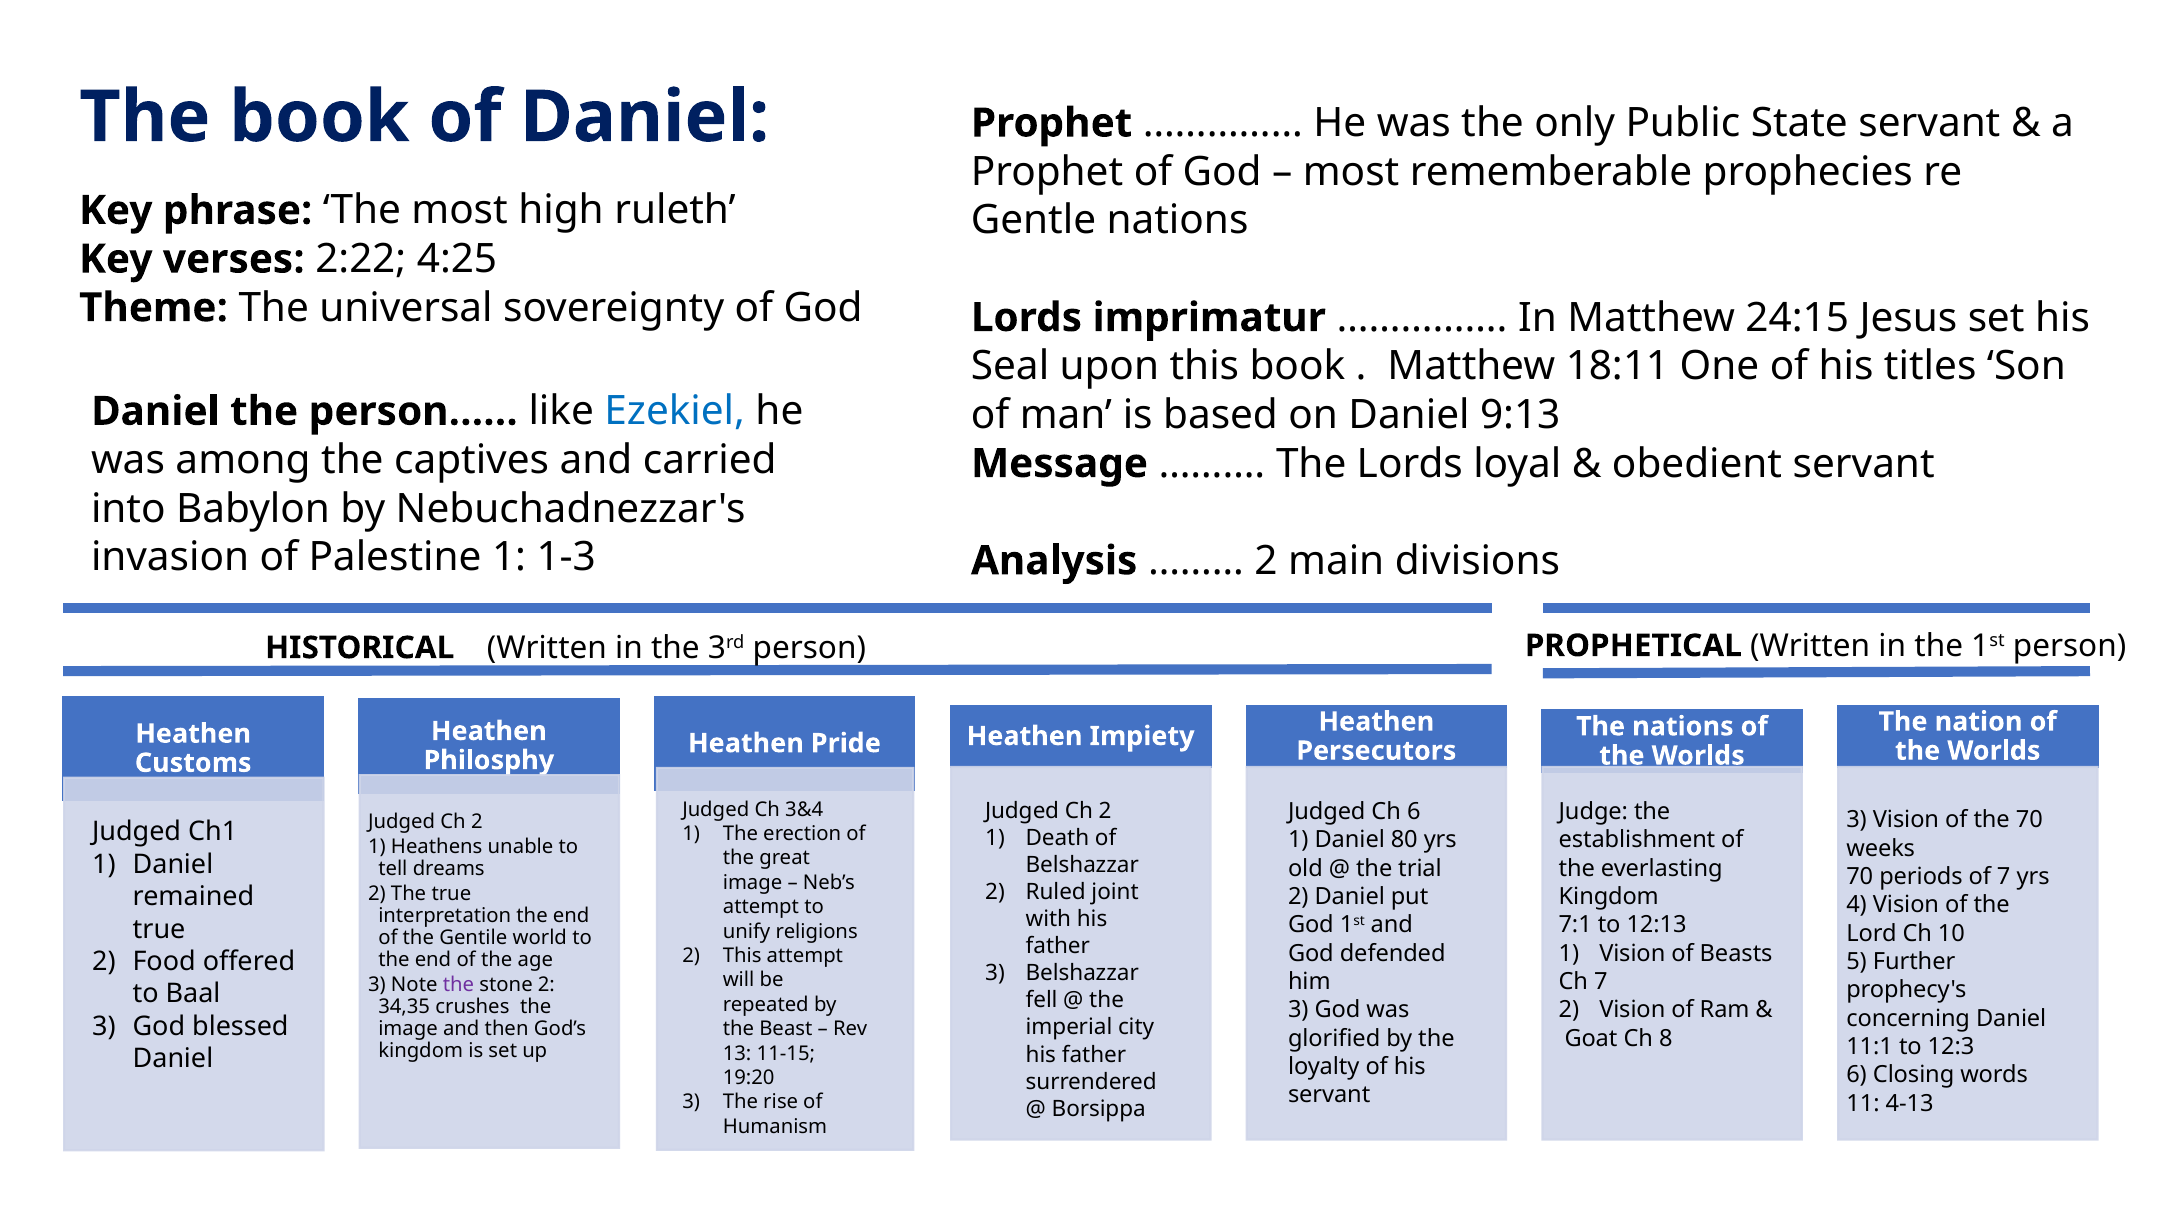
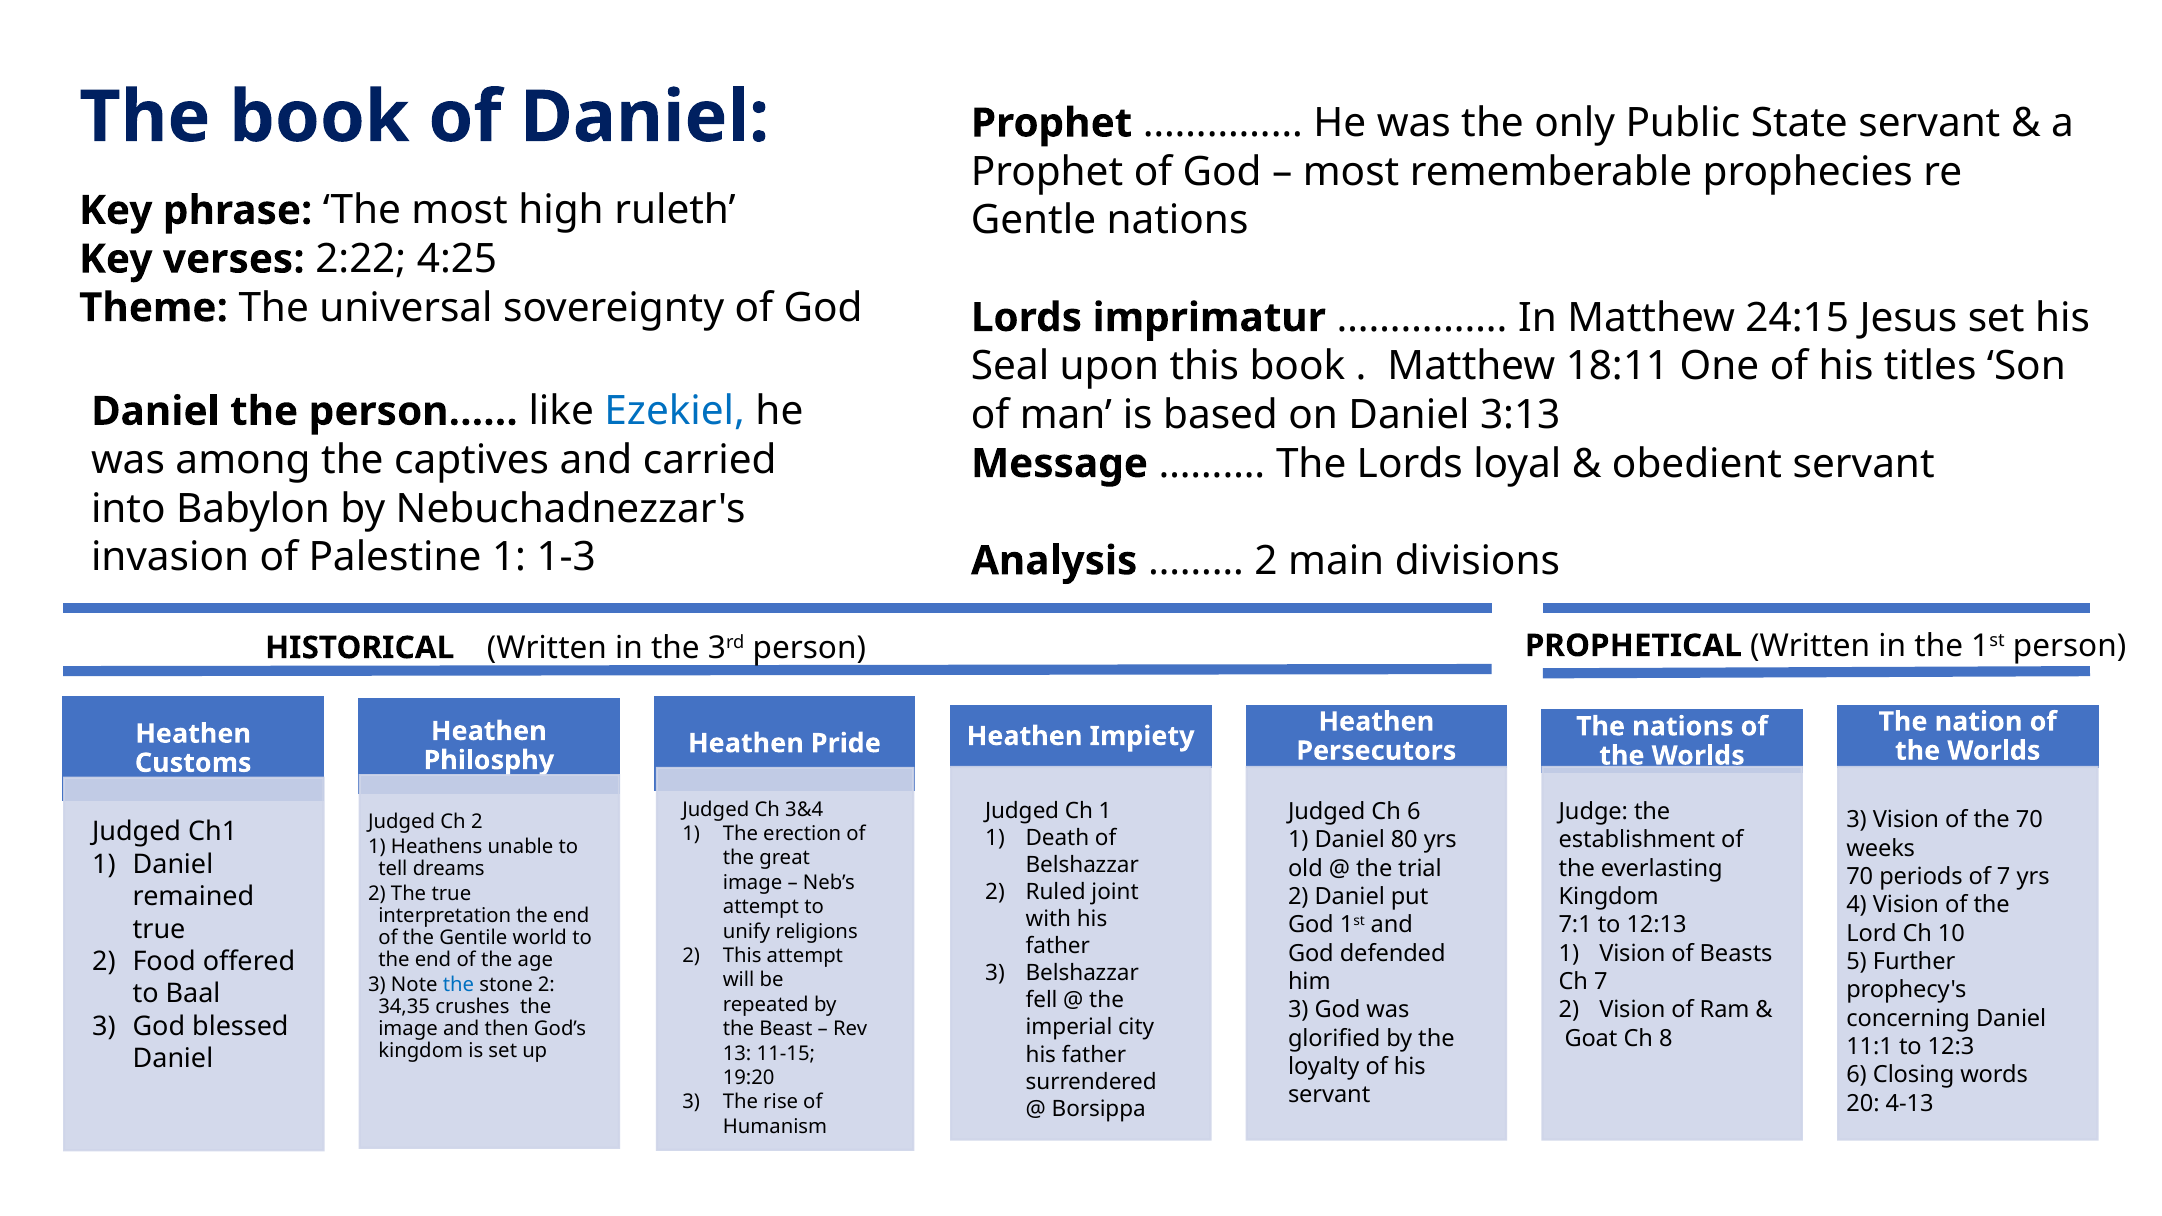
9:13: 9:13 -> 3:13
2 at (1105, 811): 2 -> 1
the at (458, 985) colour: purple -> blue
11: 11 -> 20
